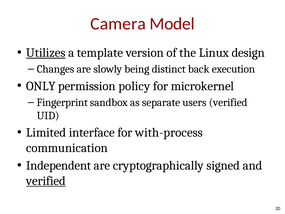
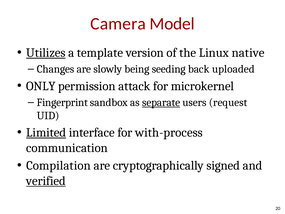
design: design -> native
distinct: distinct -> seeding
execution: execution -> uploaded
policy: policy -> attack
separate underline: none -> present
users verified: verified -> request
Limited underline: none -> present
Independent: Independent -> Compilation
